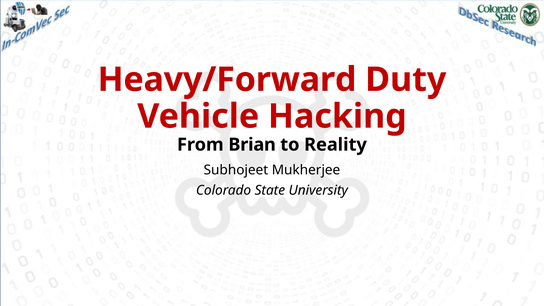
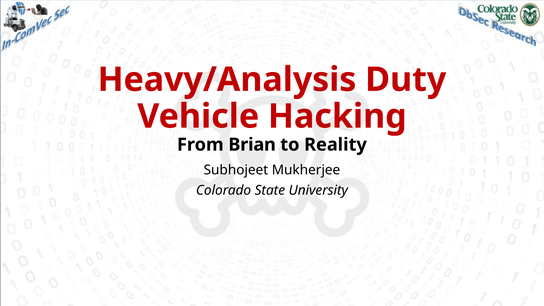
Heavy/Forward: Heavy/Forward -> Heavy/Analysis
